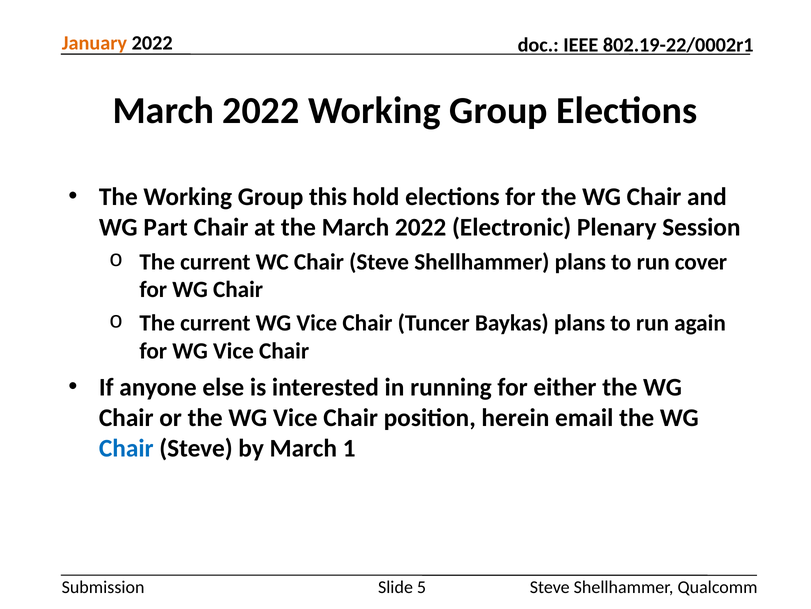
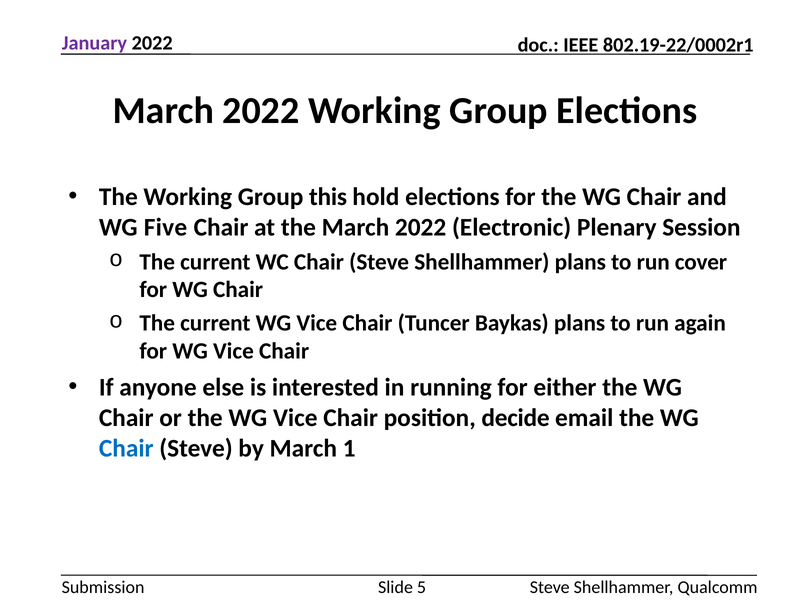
January colour: orange -> purple
Part: Part -> Five
herein: herein -> decide
